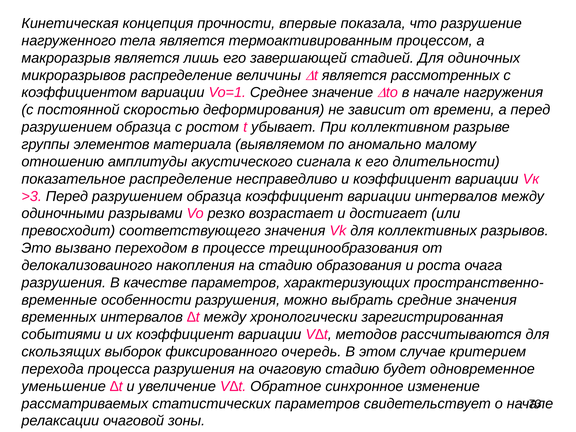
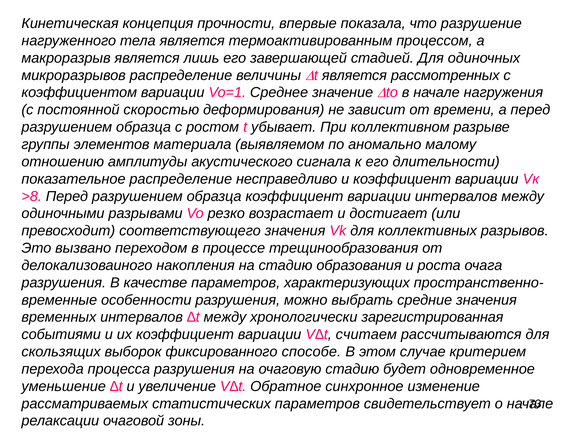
>3: >3 -> >8
методов: методов -> считаем
очередь: очередь -> способе
